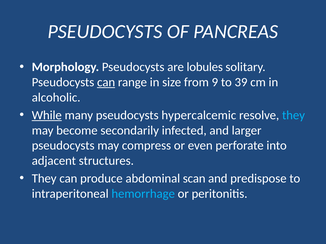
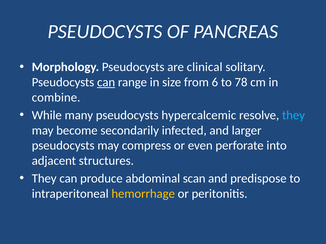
lobules: lobules -> clinical
9: 9 -> 6
39: 39 -> 78
alcoholic: alcoholic -> combine
While underline: present -> none
hemorrhage colour: light blue -> yellow
